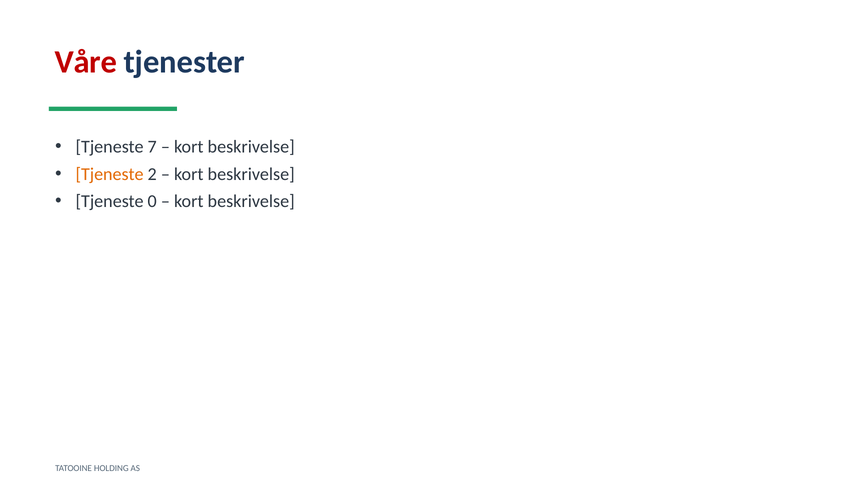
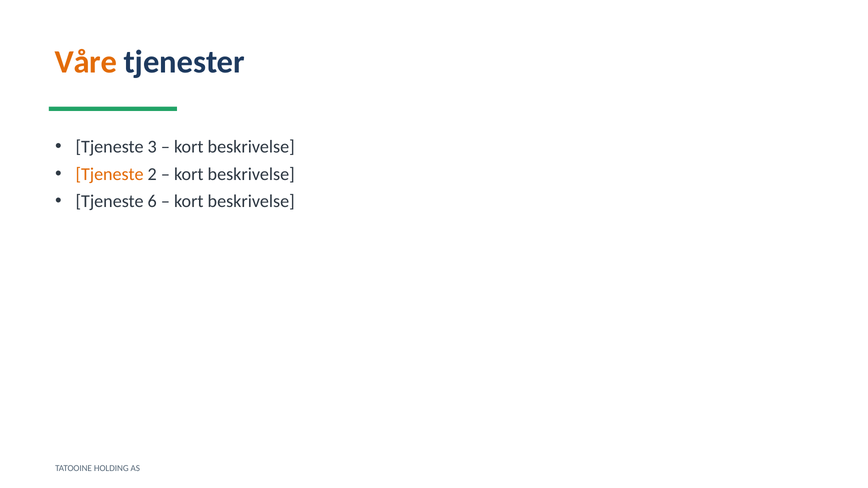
Våre colour: red -> orange
7: 7 -> 3
0: 0 -> 6
